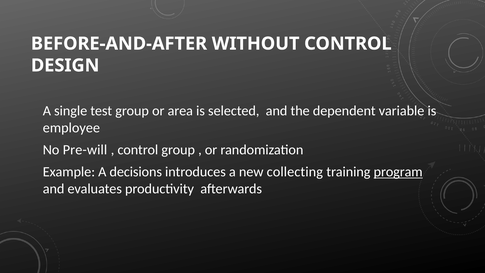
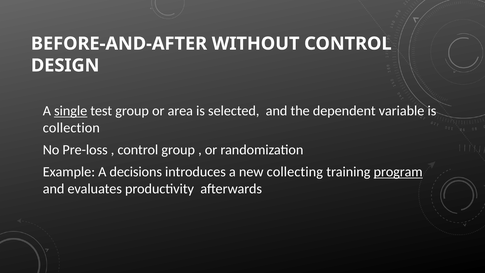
single underline: none -> present
employee: employee -> collection
Pre-will: Pre-will -> Pre-loss
